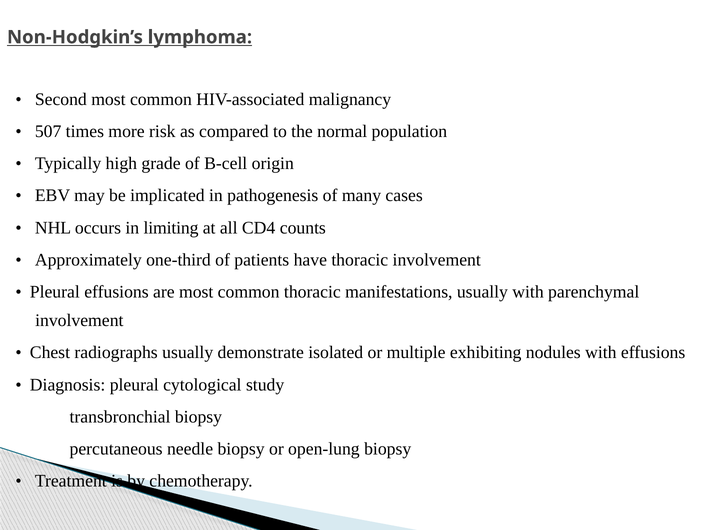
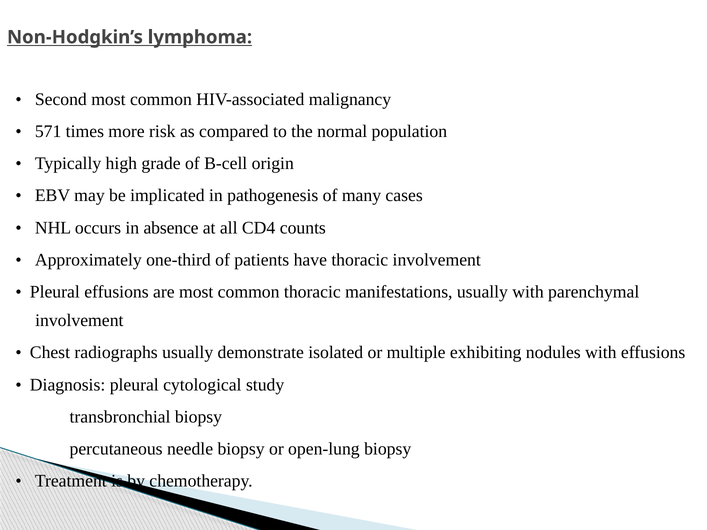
507: 507 -> 571
limiting: limiting -> absence
